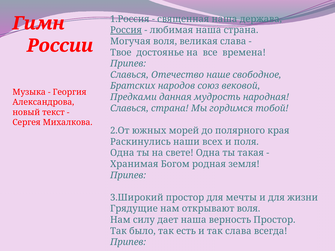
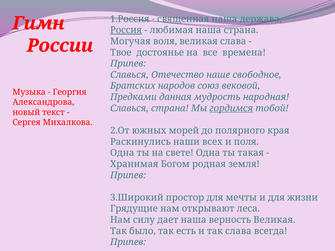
гордимся underline: none -> present
открывают воля: воля -> леса
верность Простор: Простор -> Великая
